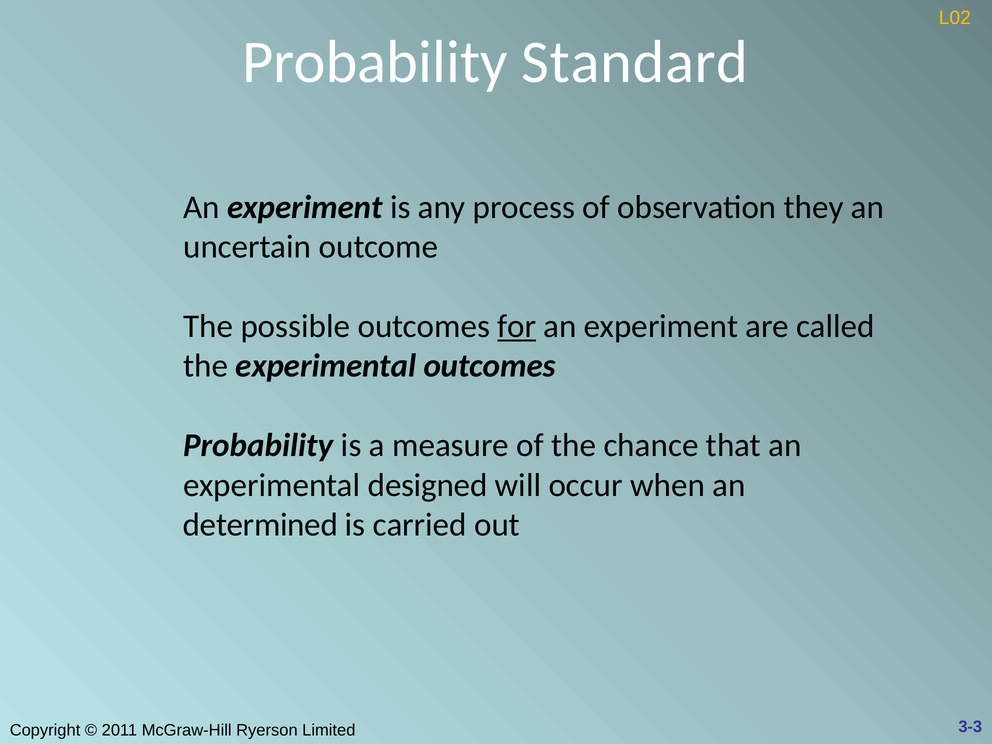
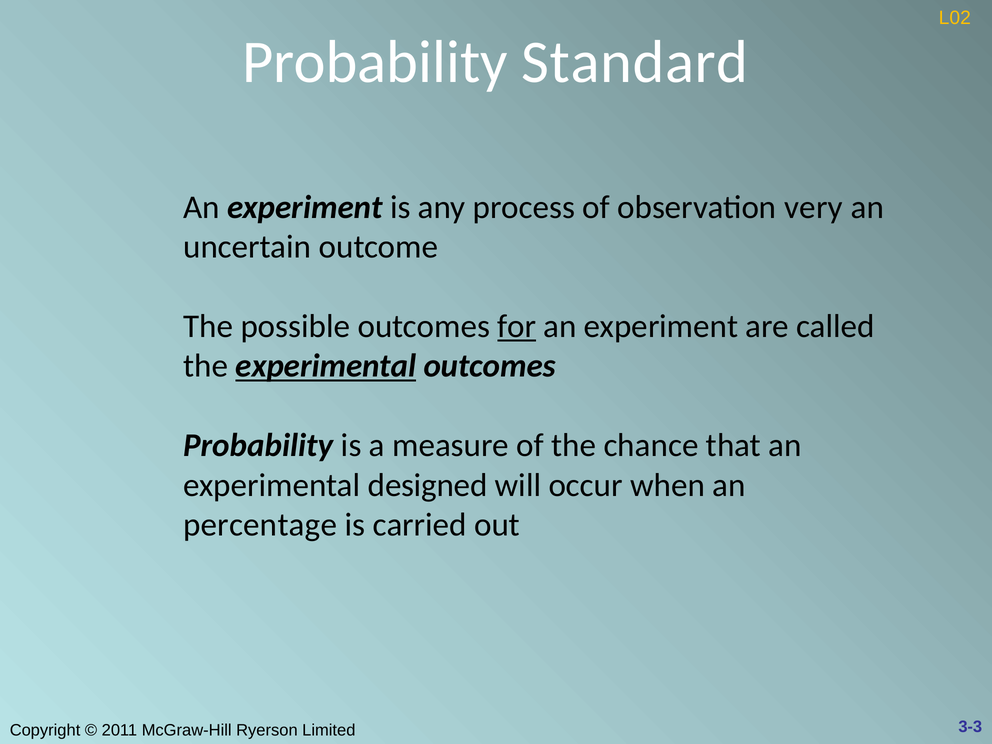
they: they -> very
experimental at (326, 366) underline: none -> present
determined: determined -> percentage
